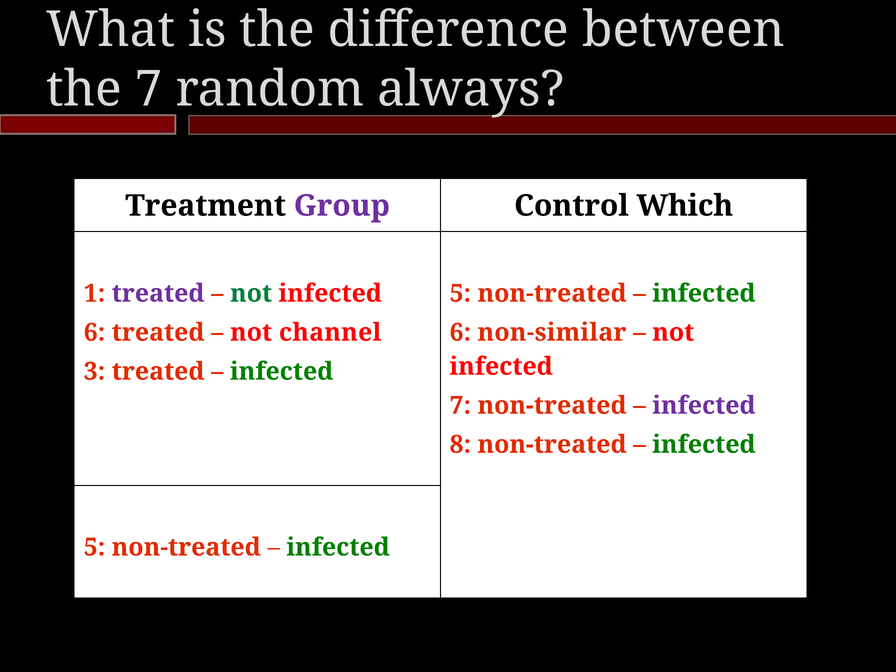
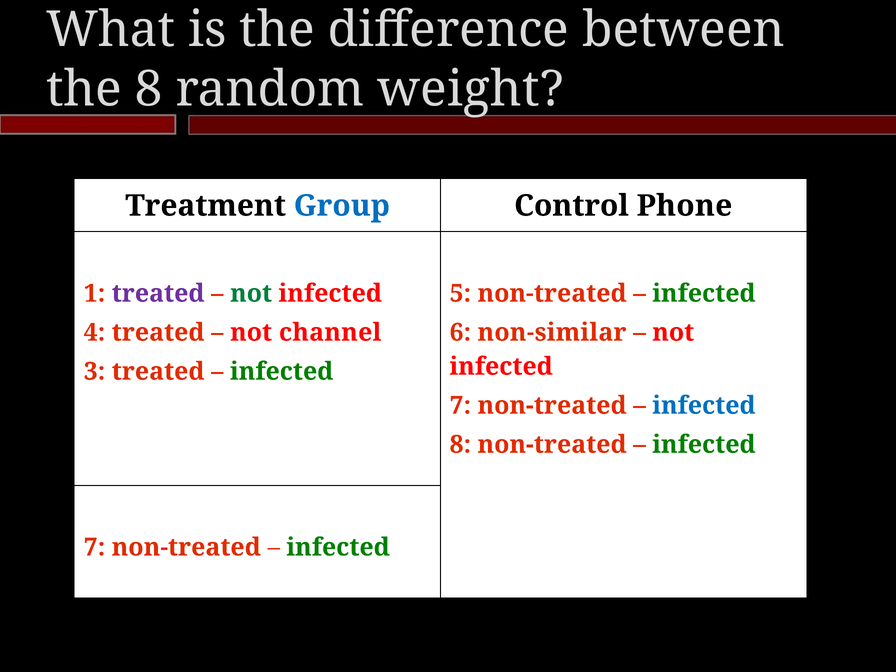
the 7: 7 -> 8
always: always -> weight
Group colour: purple -> blue
Which: Which -> Phone
6 at (94, 332): 6 -> 4
infected at (704, 406) colour: purple -> blue
5 at (94, 547): 5 -> 7
